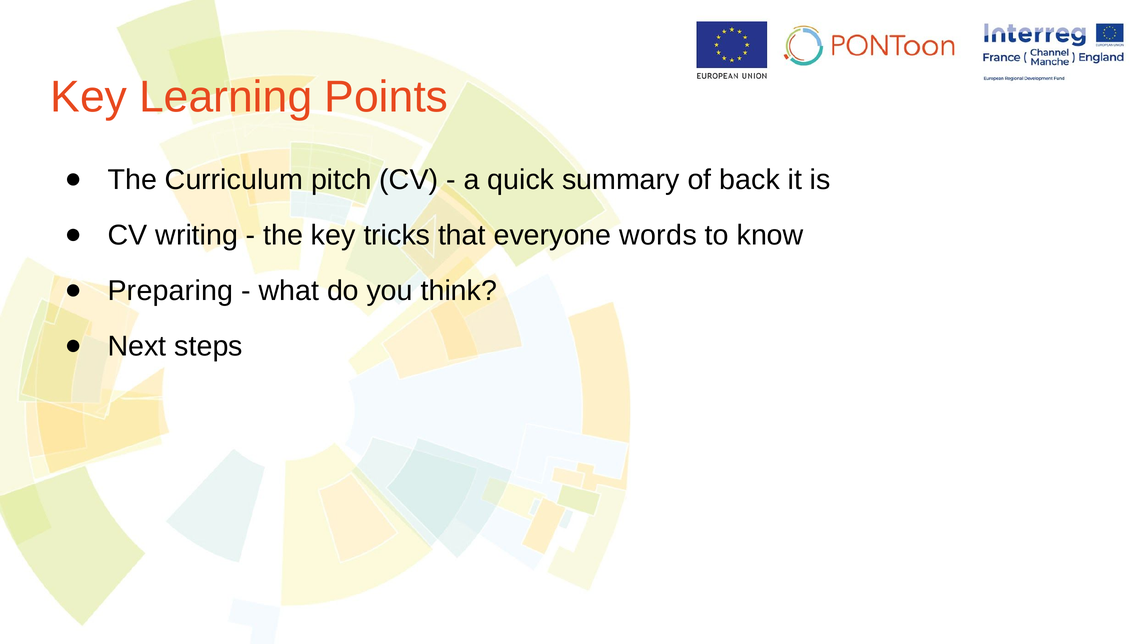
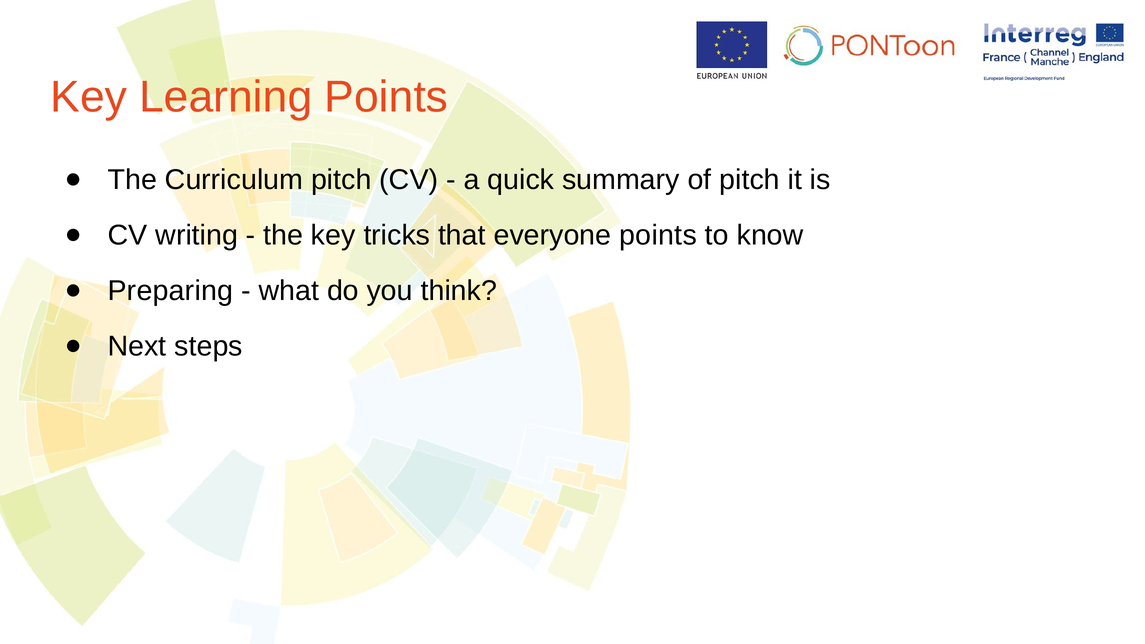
of back: back -> pitch
everyone words: words -> points
